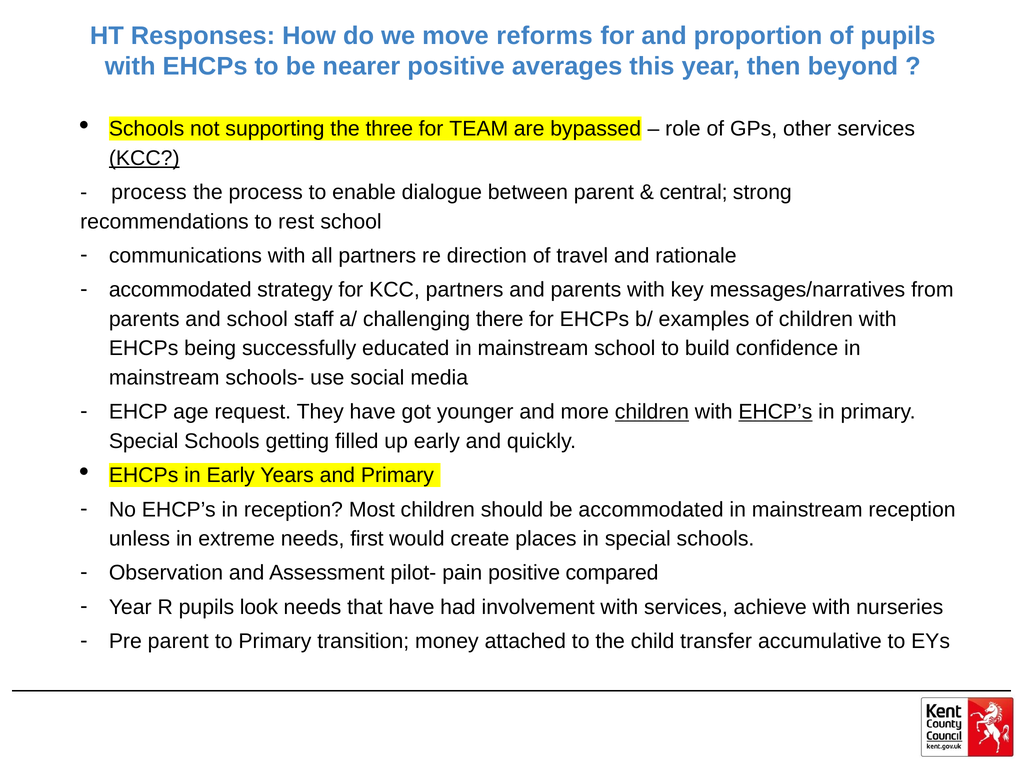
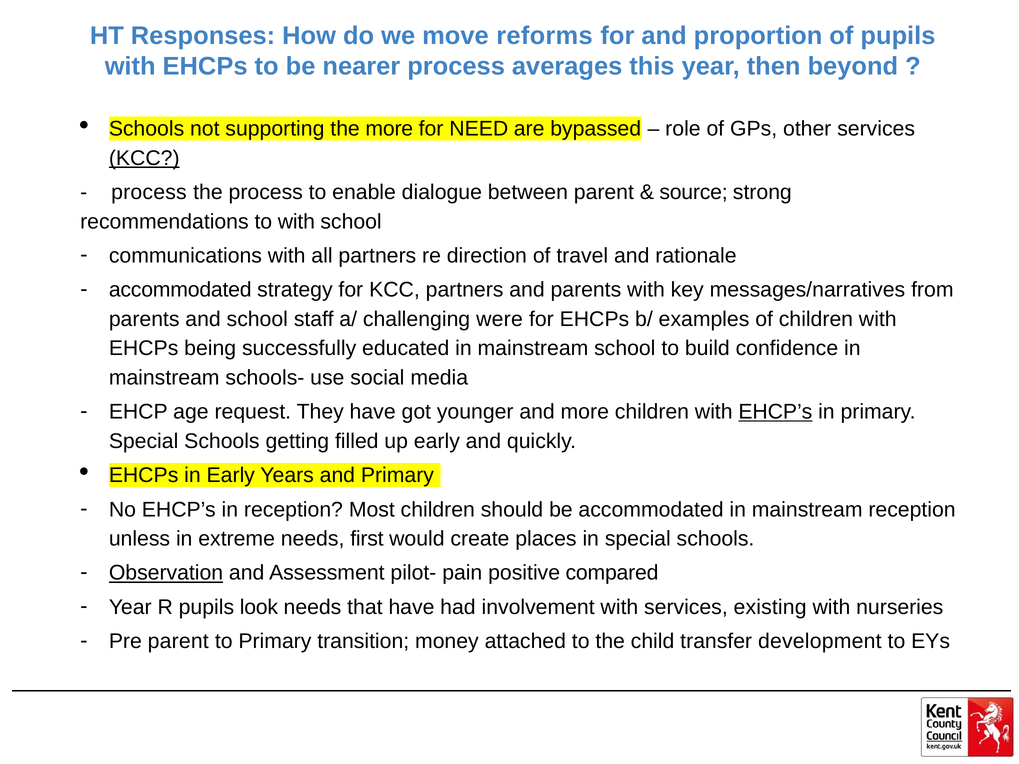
nearer positive: positive -> process
the three: three -> more
TEAM: TEAM -> NEED
central: central -> source
to rest: rest -> with
there: there -> were
children at (652, 412) underline: present -> none
Observation underline: none -> present
achieve: achieve -> existing
accumulative: accumulative -> development
